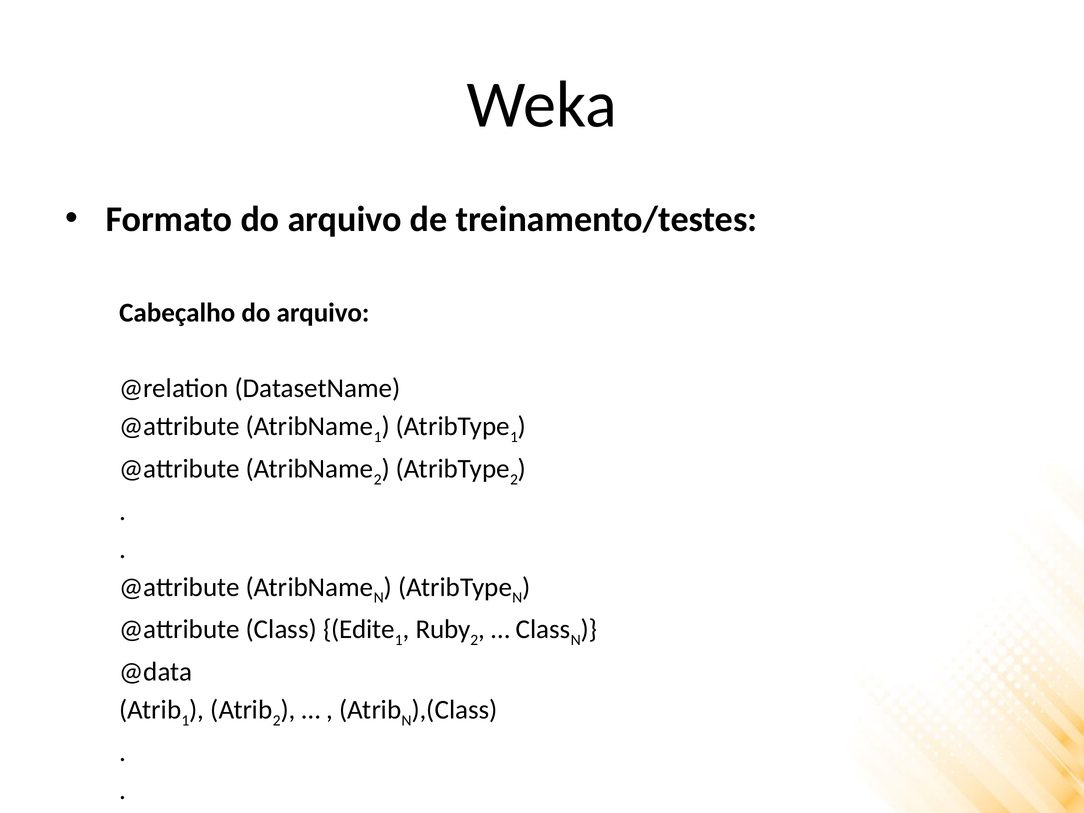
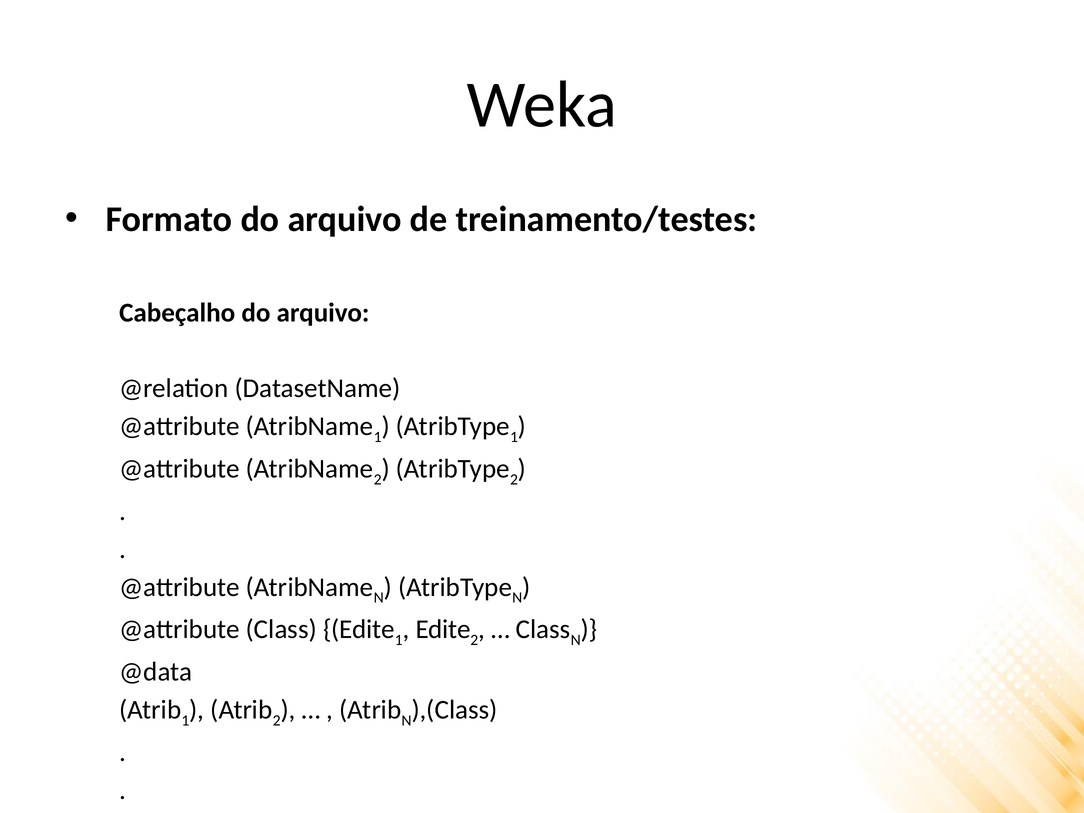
Ruby at (443, 629): Ruby -> Edite
